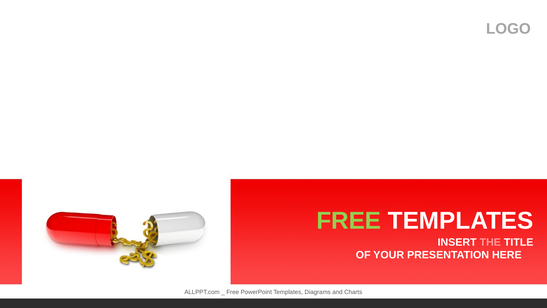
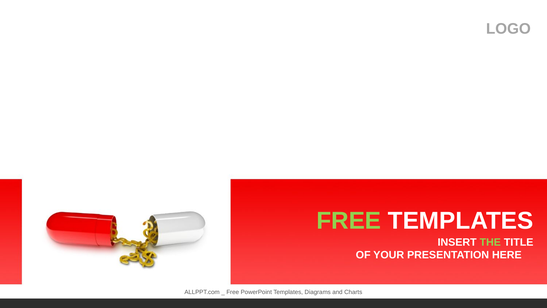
THE colour: pink -> light green
